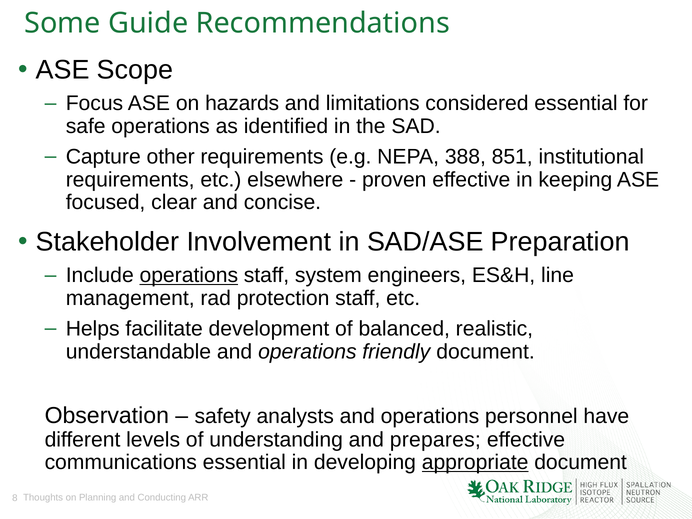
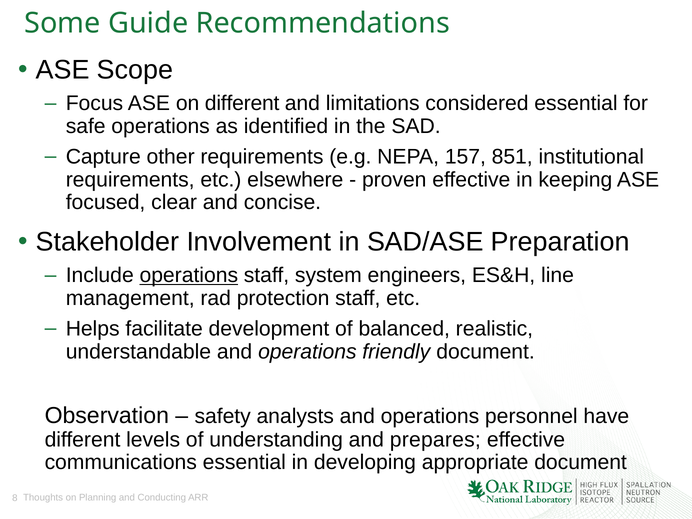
on hazards: hazards -> different
388: 388 -> 157
appropriate underline: present -> none
